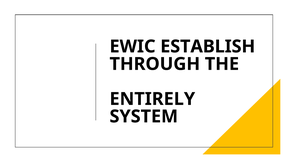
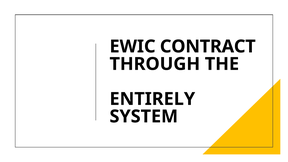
ESTABLISH: ESTABLISH -> CONTRACT
